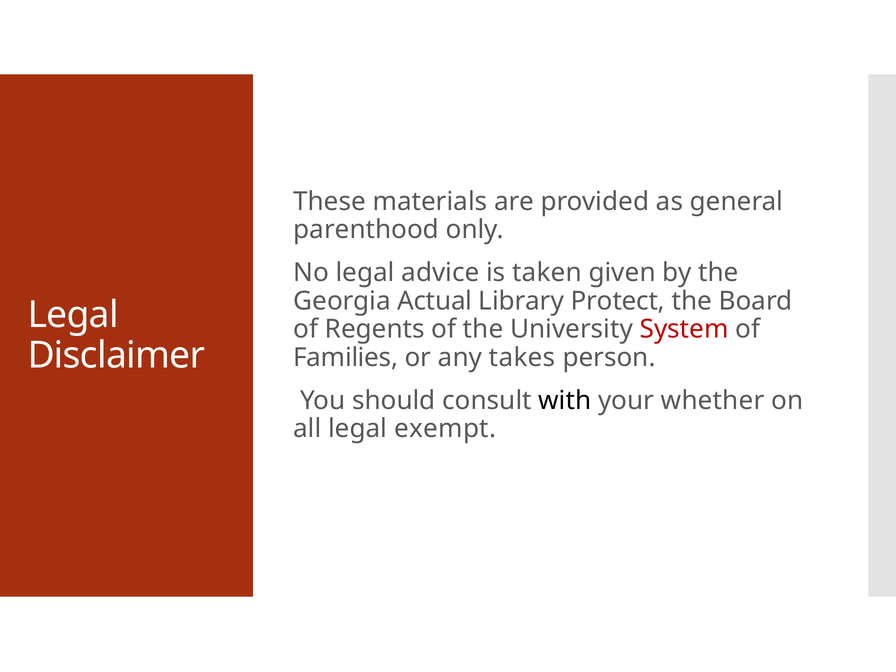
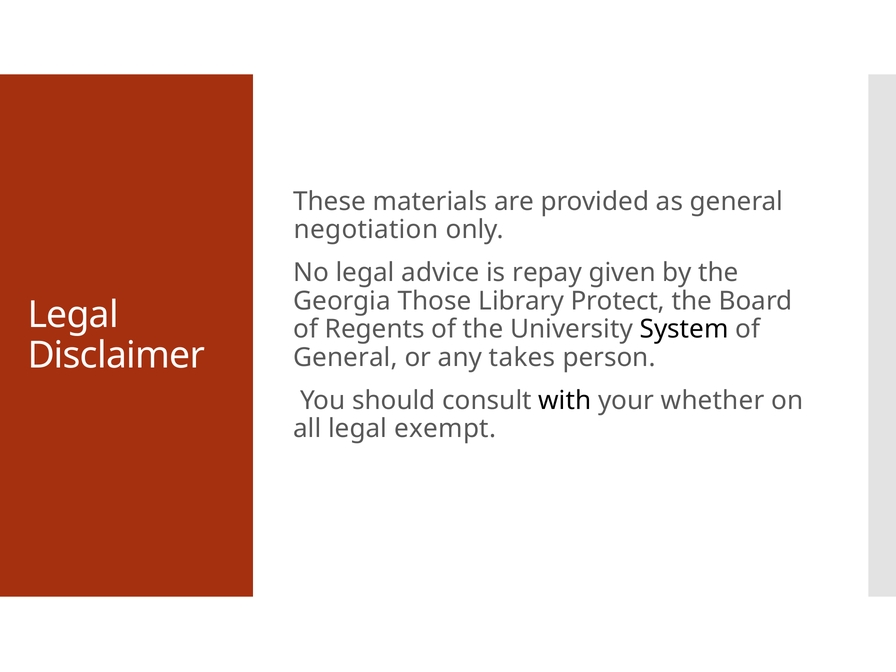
parenthood: parenthood -> negotiation
taken: taken -> repay
Actual: Actual -> Those
System colour: red -> black
Families at (346, 357): Families -> General
